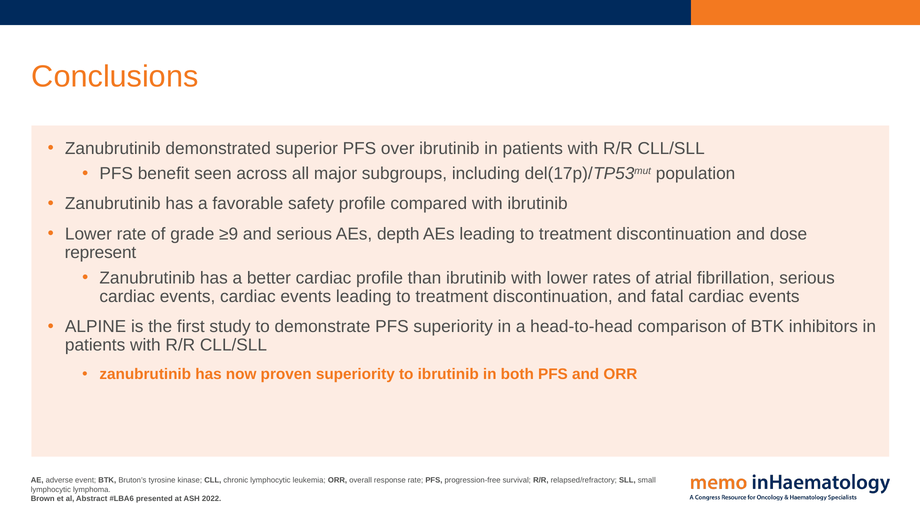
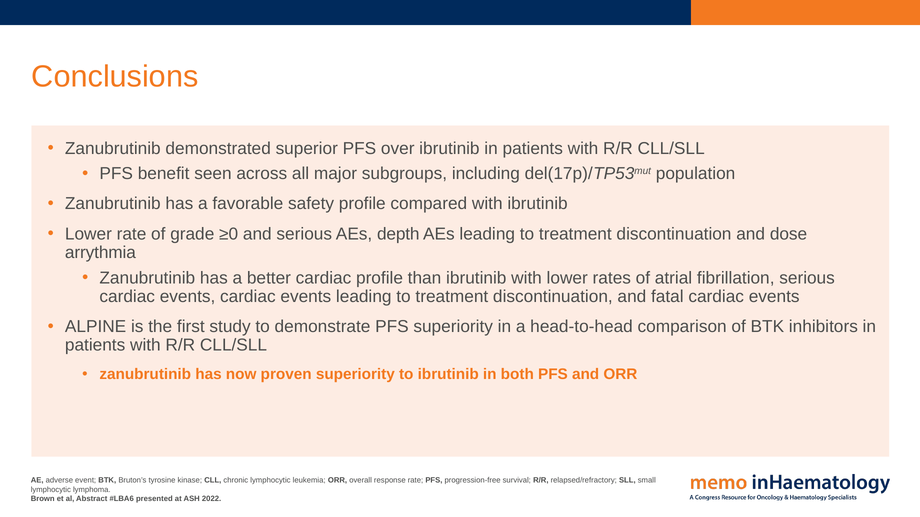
≥9: ≥9 -> ≥0
represent: represent -> arrythmia
